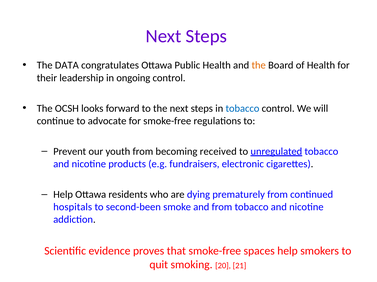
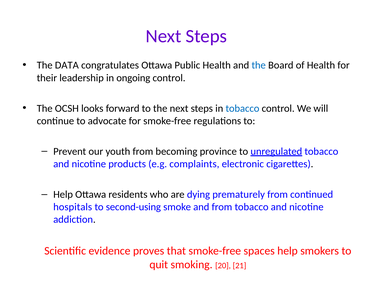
the at (259, 65) colour: orange -> blue
received: received -> province
fundraisers: fundraisers -> complaints
second-been: second-been -> second-using
